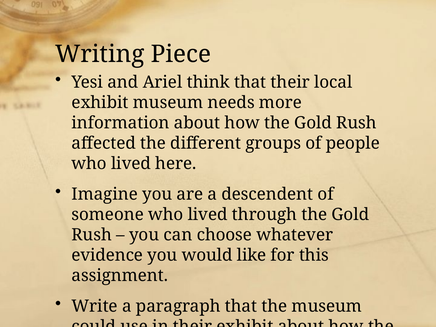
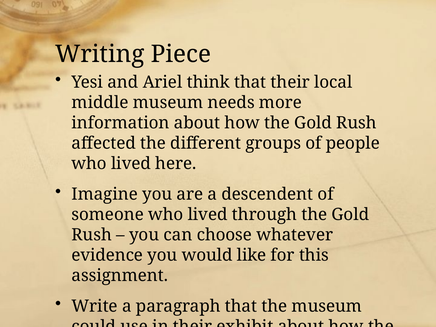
exhibit at (100, 103): exhibit -> middle
